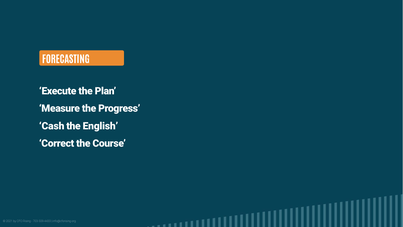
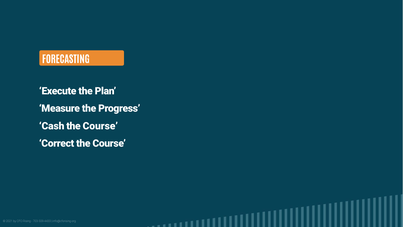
English at (100, 126): English -> Course
